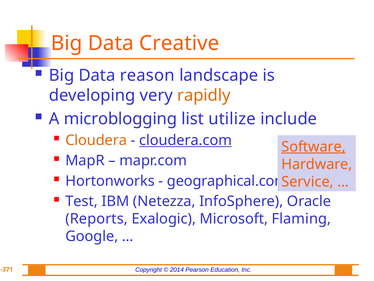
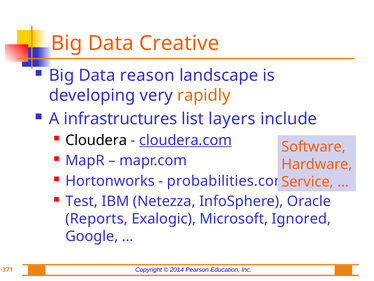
microblogging: microblogging -> infrastructures
utilize: utilize -> layers
Cloudera colour: orange -> black
Software underline: present -> none
geographical.com: geographical.com -> probabilities.com
Flaming: Flaming -> Ignored
